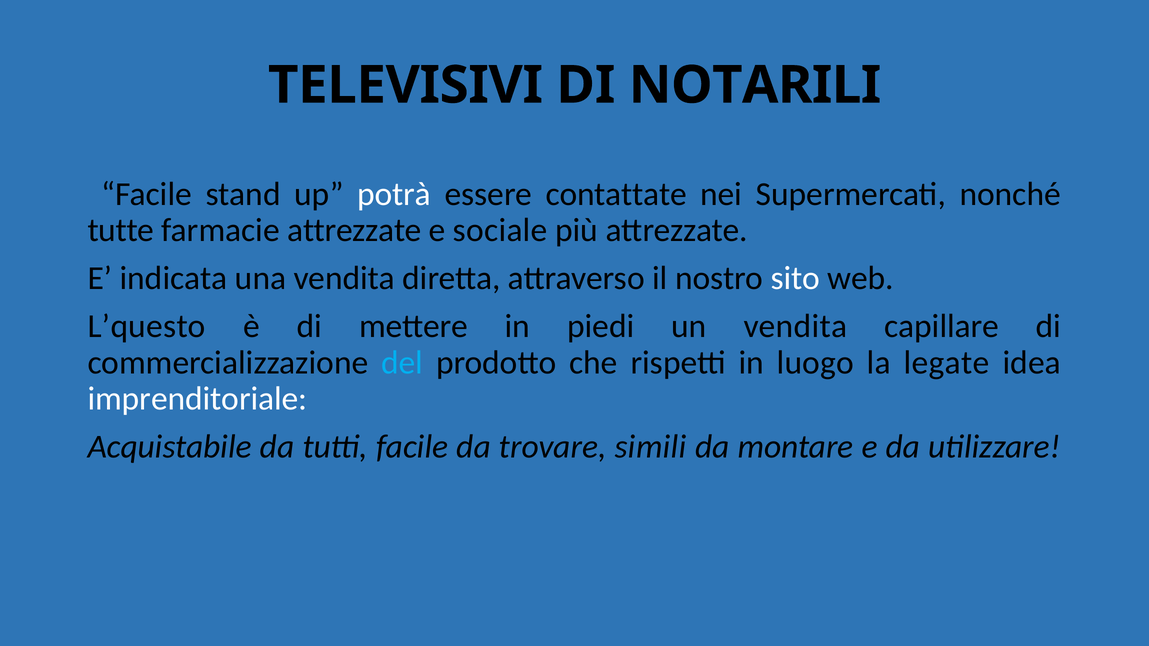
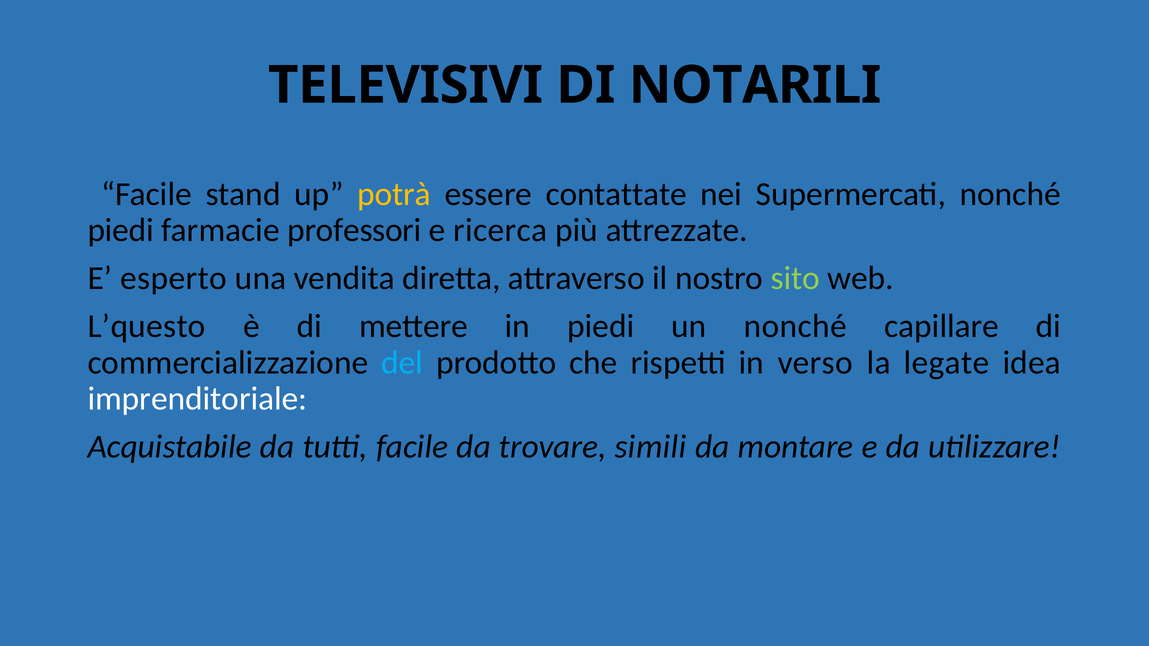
potrà colour: white -> yellow
tutte at (121, 230): tutte -> piedi
farmacie attrezzate: attrezzate -> professori
sociale: sociale -> ricerca
indicata: indicata -> esperto
sito colour: white -> light green
un vendita: vendita -> nonché
luogo: luogo -> verso
